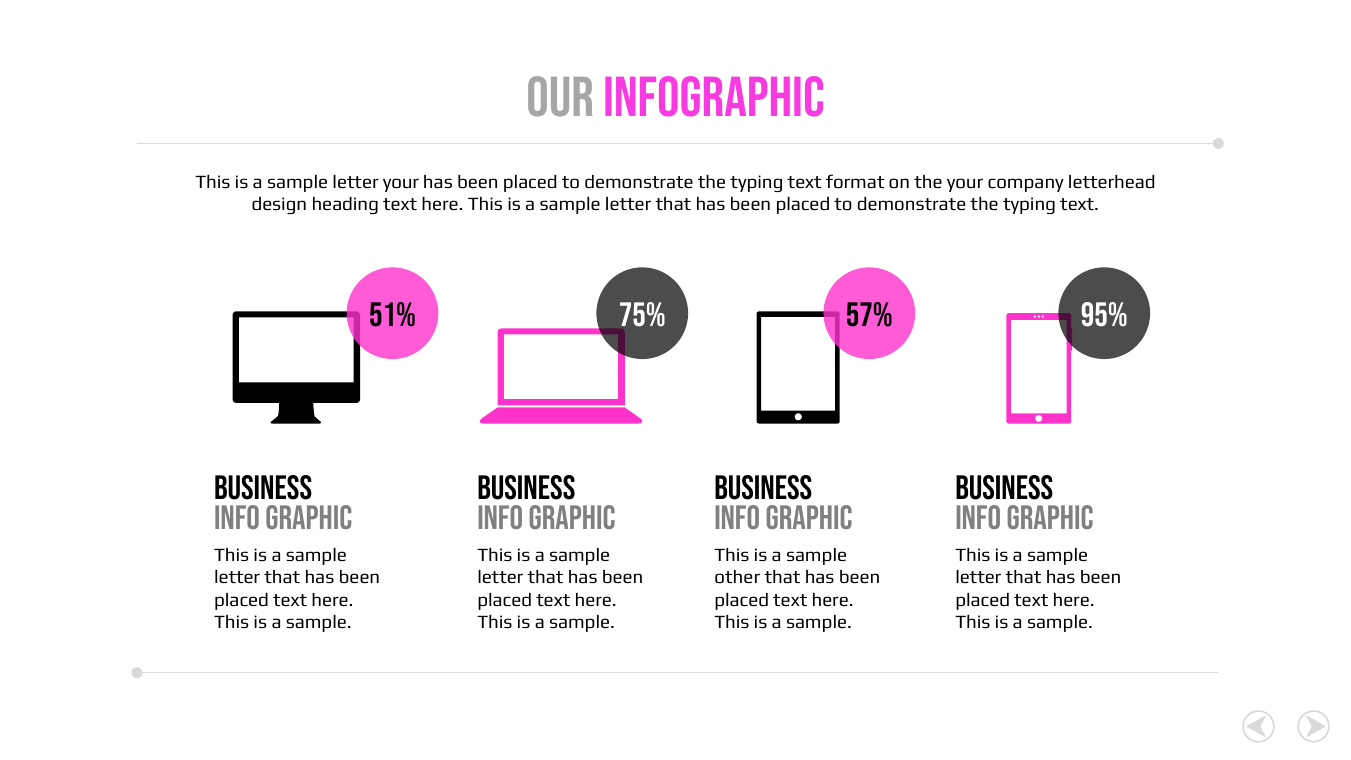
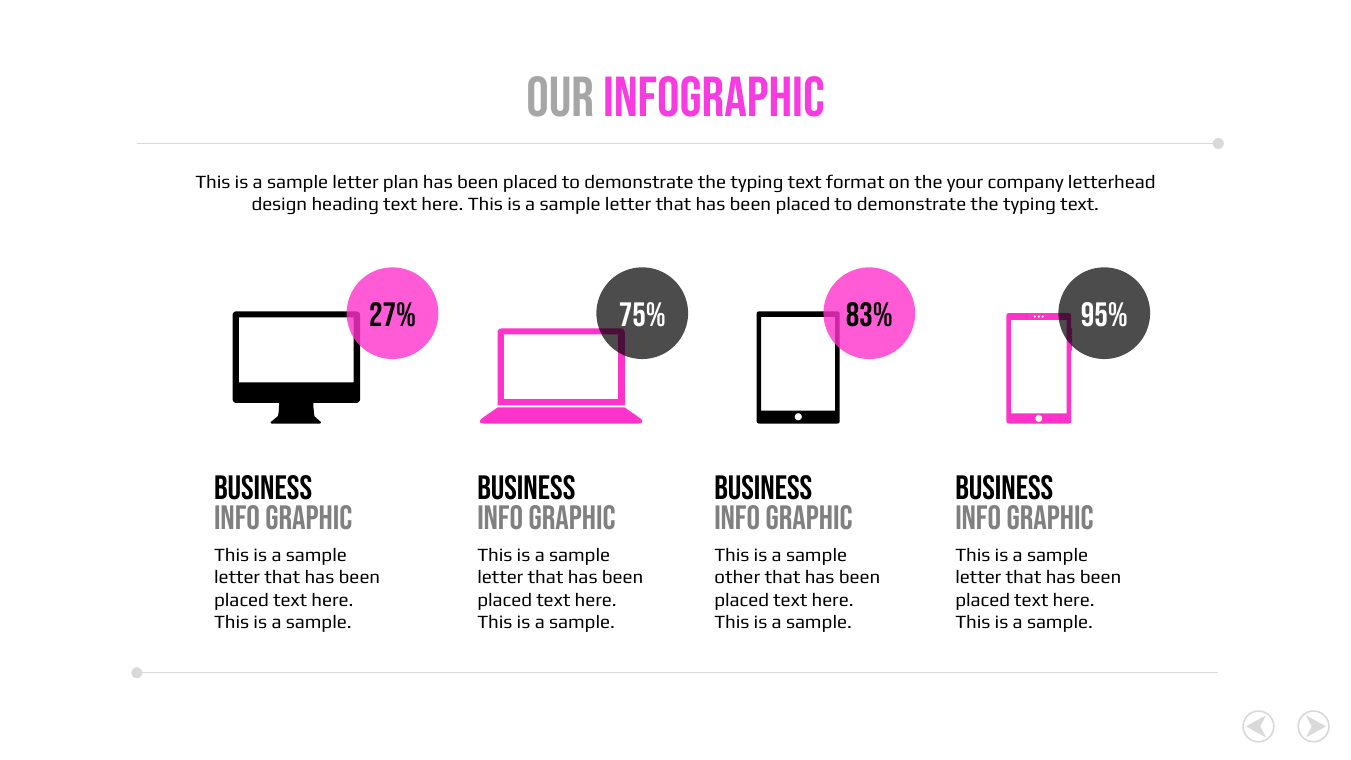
letter your: your -> plan
51%: 51% -> 27%
57%: 57% -> 83%
